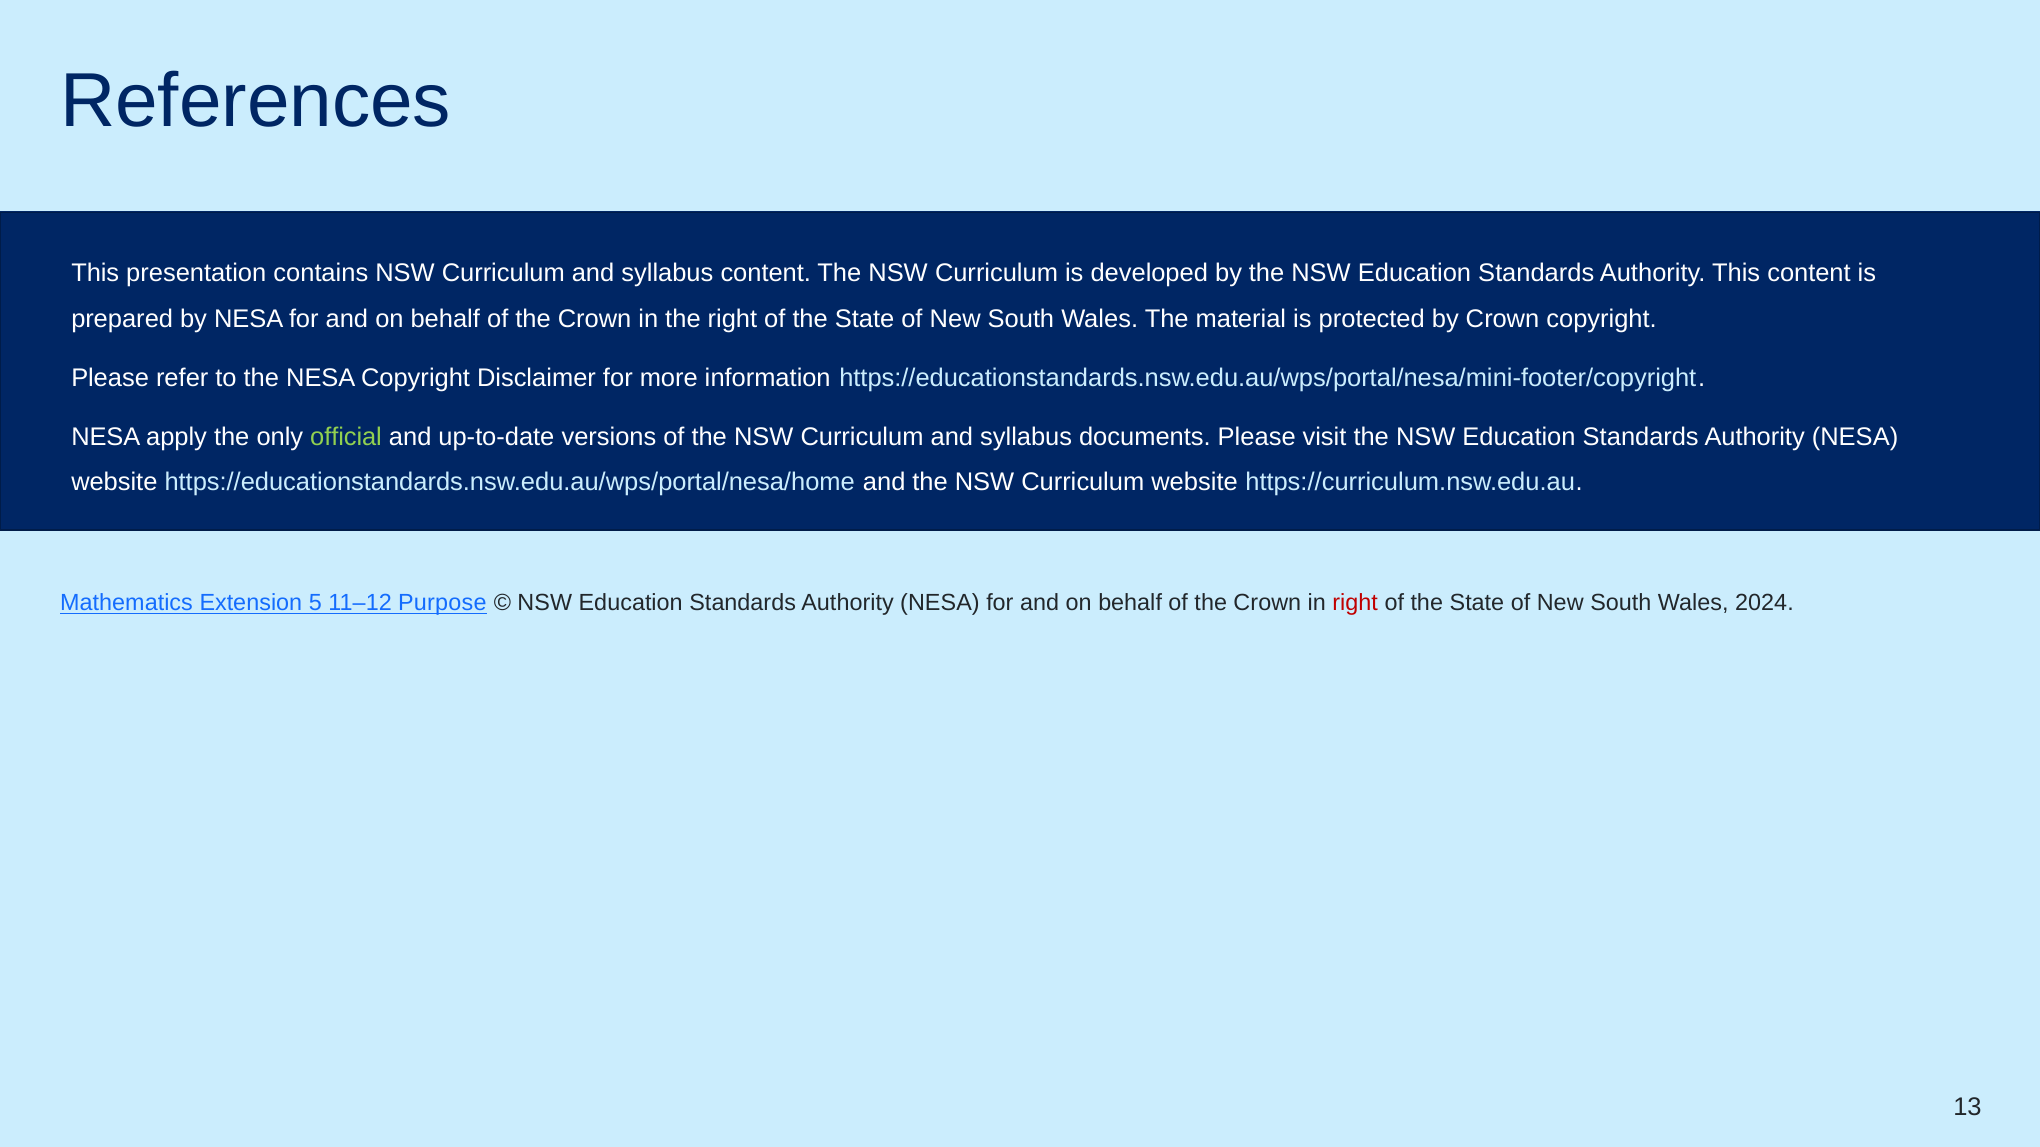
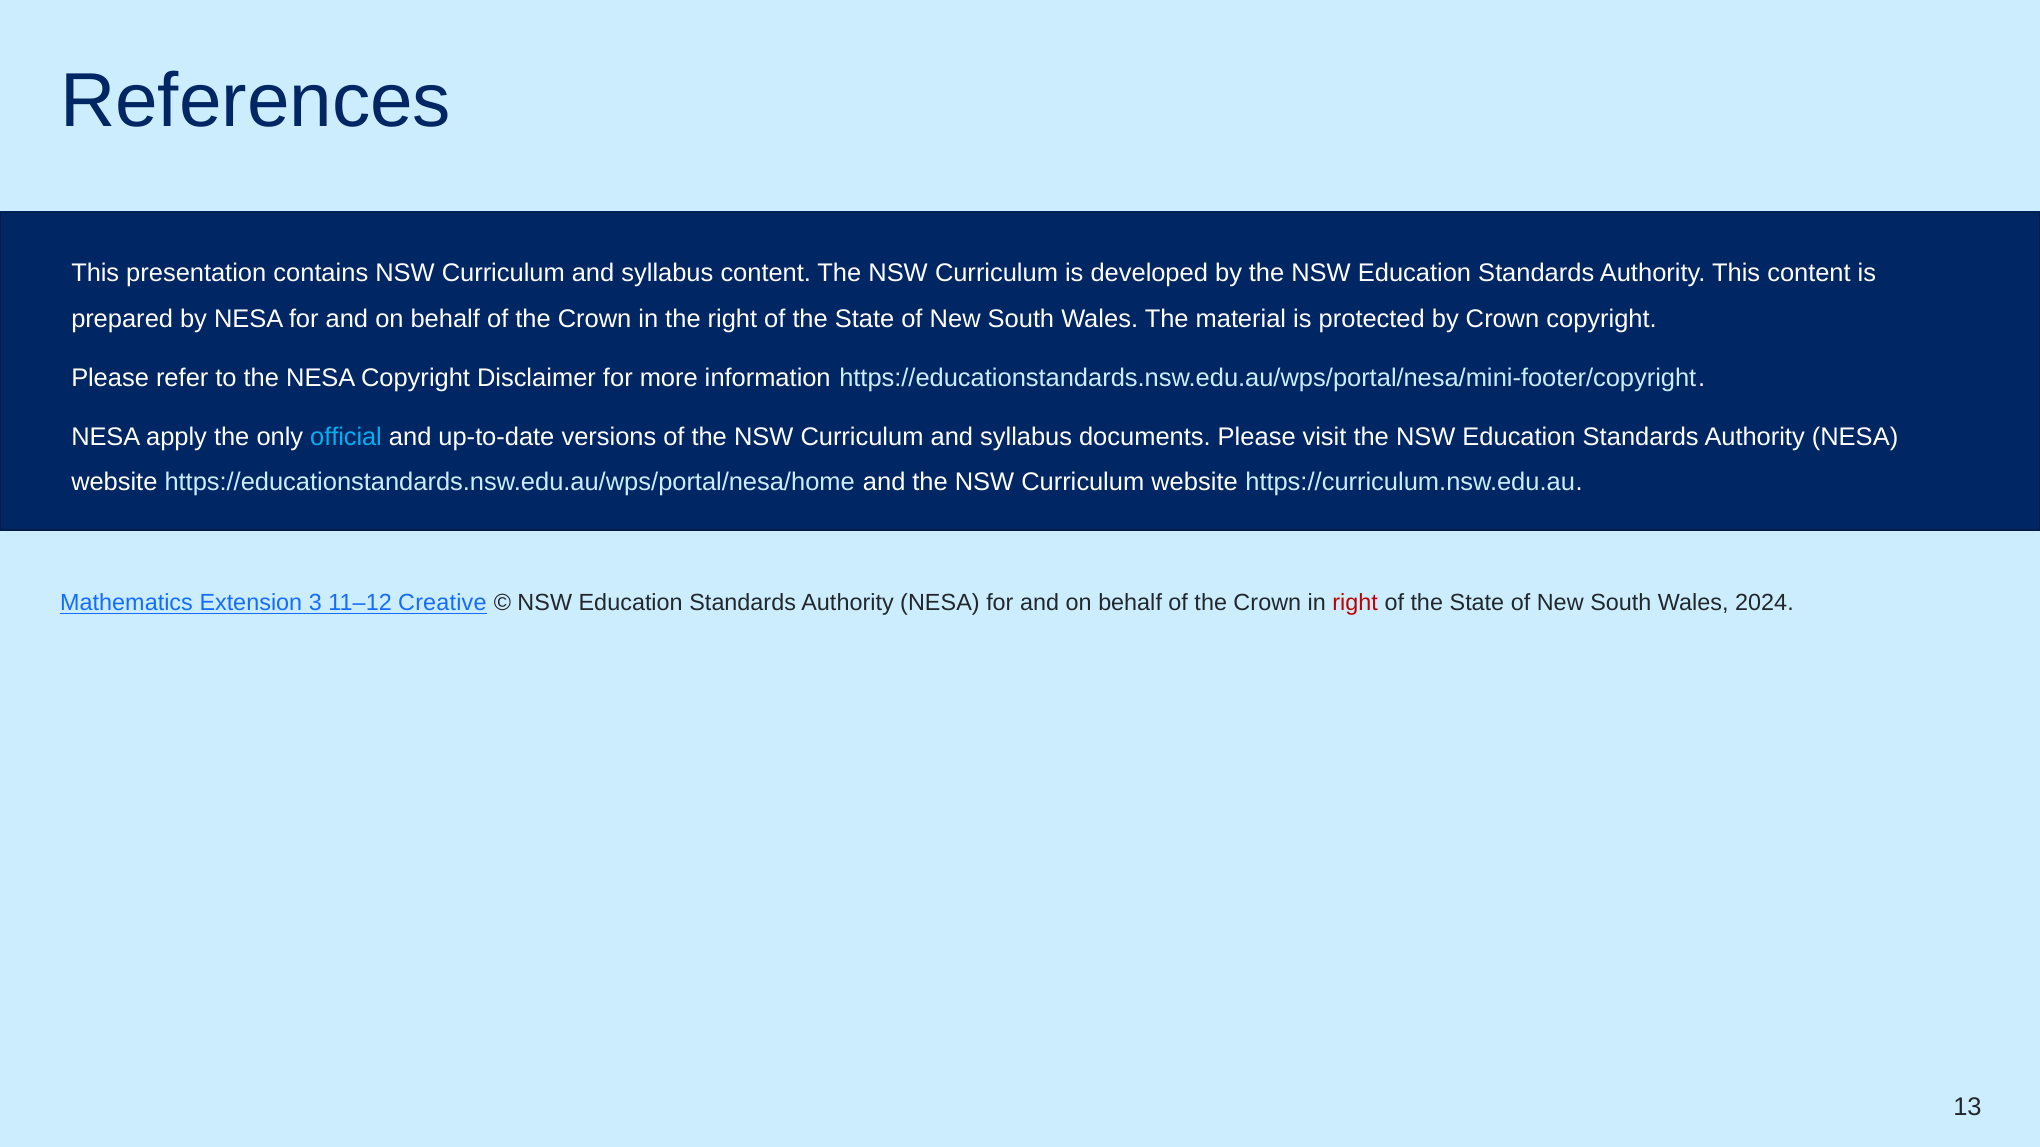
official colour: light green -> light blue
5: 5 -> 3
Purpose: Purpose -> Creative
